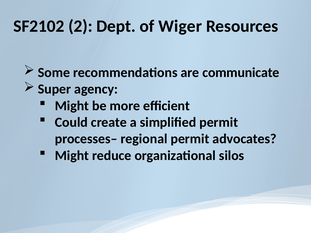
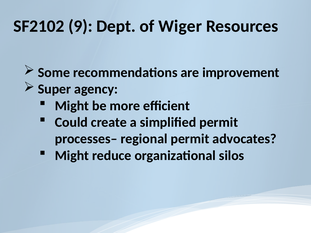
2: 2 -> 9
communicate: communicate -> improvement
